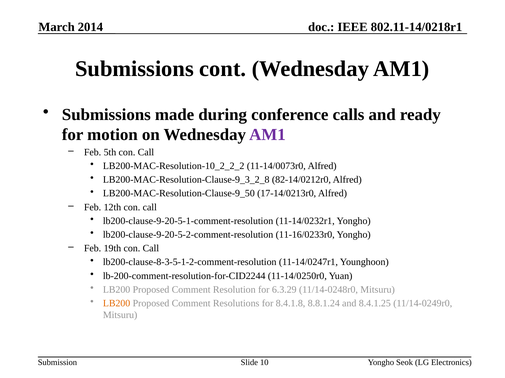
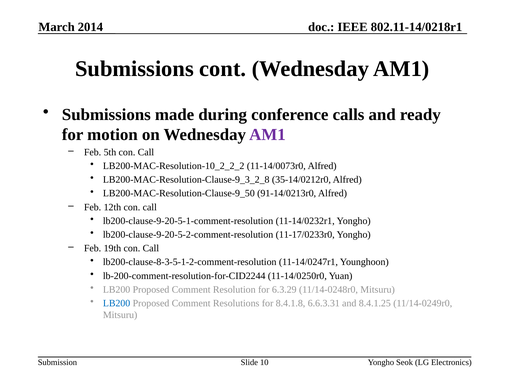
82-14/0212r0: 82-14/0212r0 -> 35-14/0212r0
17-14/0213r0: 17-14/0213r0 -> 91-14/0213r0
11-16/0233r0: 11-16/0233r0 -> 11-17/0233r0
LB200 at (117, 304) colour: orange -> blue
8.8.1.24: 8.8.1.24 -> 6.6.3.31
